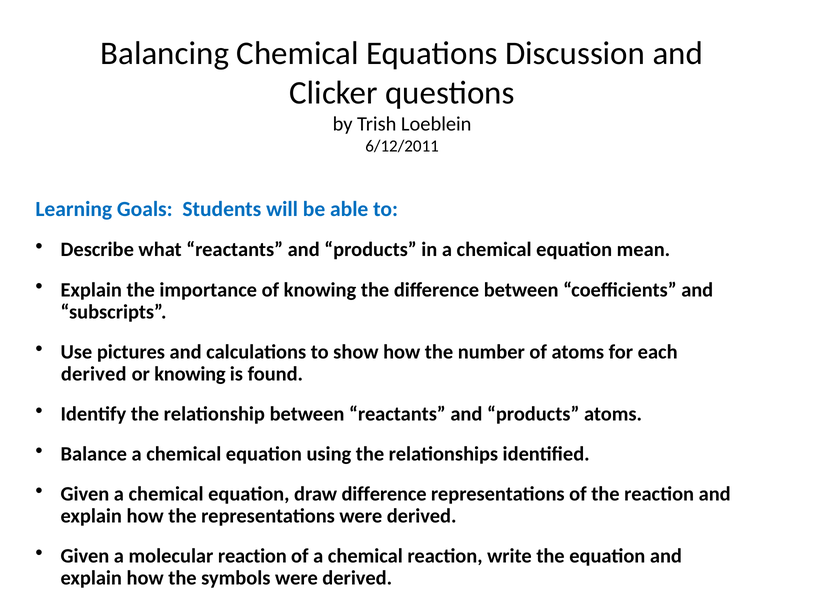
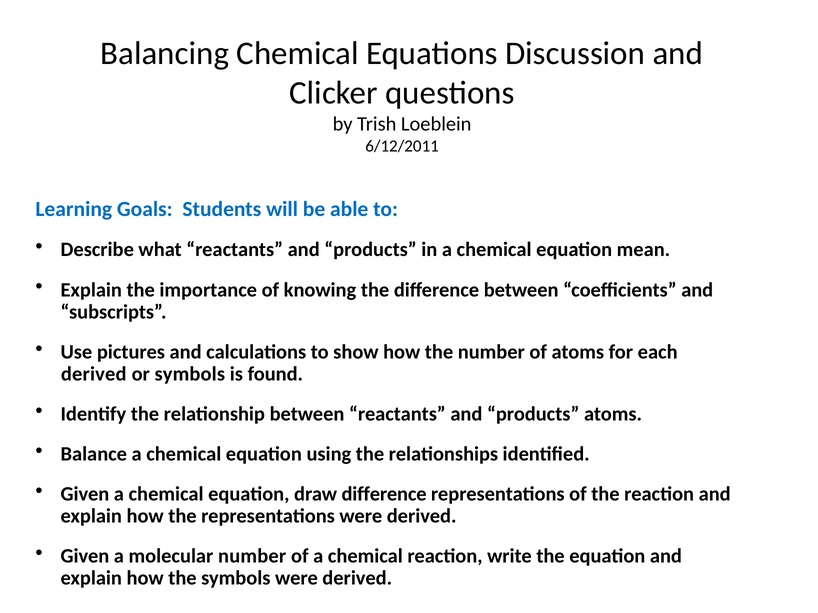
or knowing: knowing -> symbols
molecular reaction: reaction -> number
